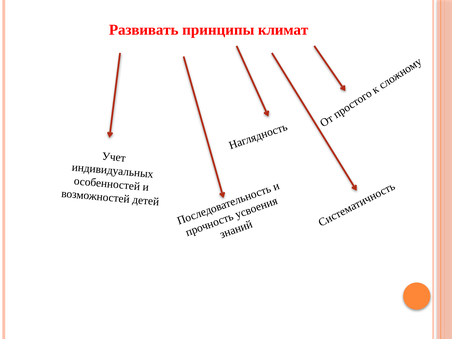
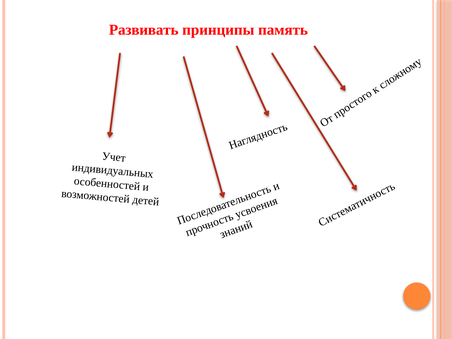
климат: климат -> память
